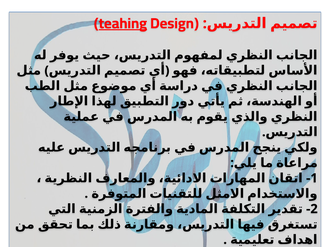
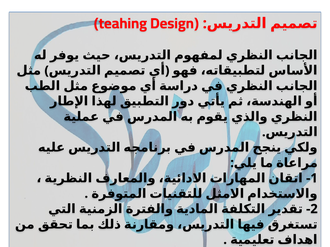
teahing underline: present -> none
